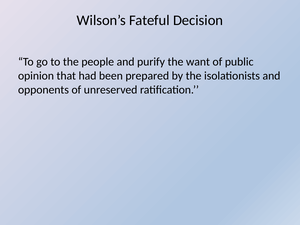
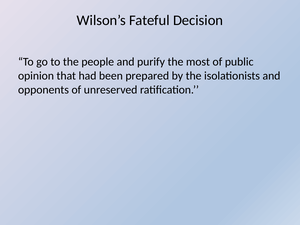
want: want -> most
